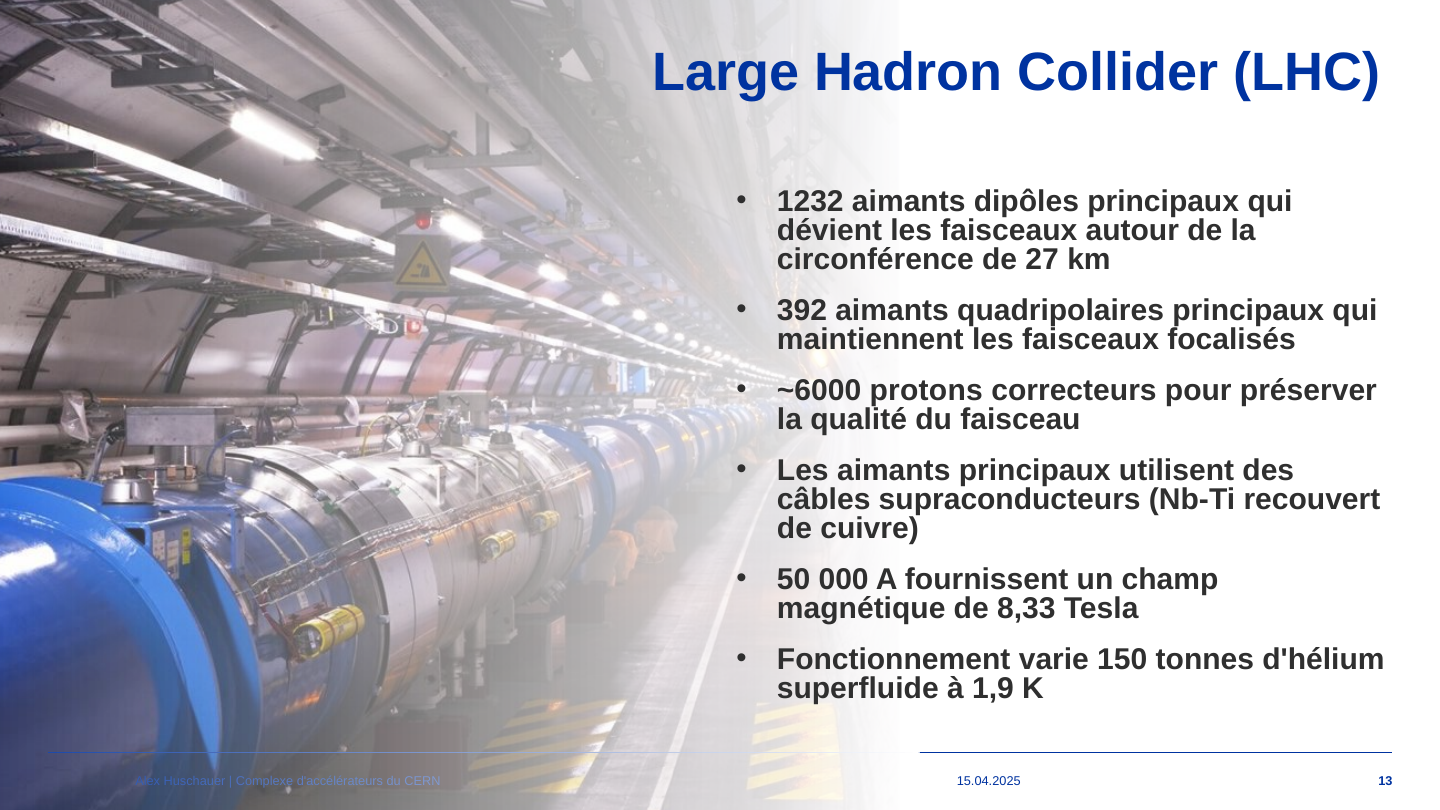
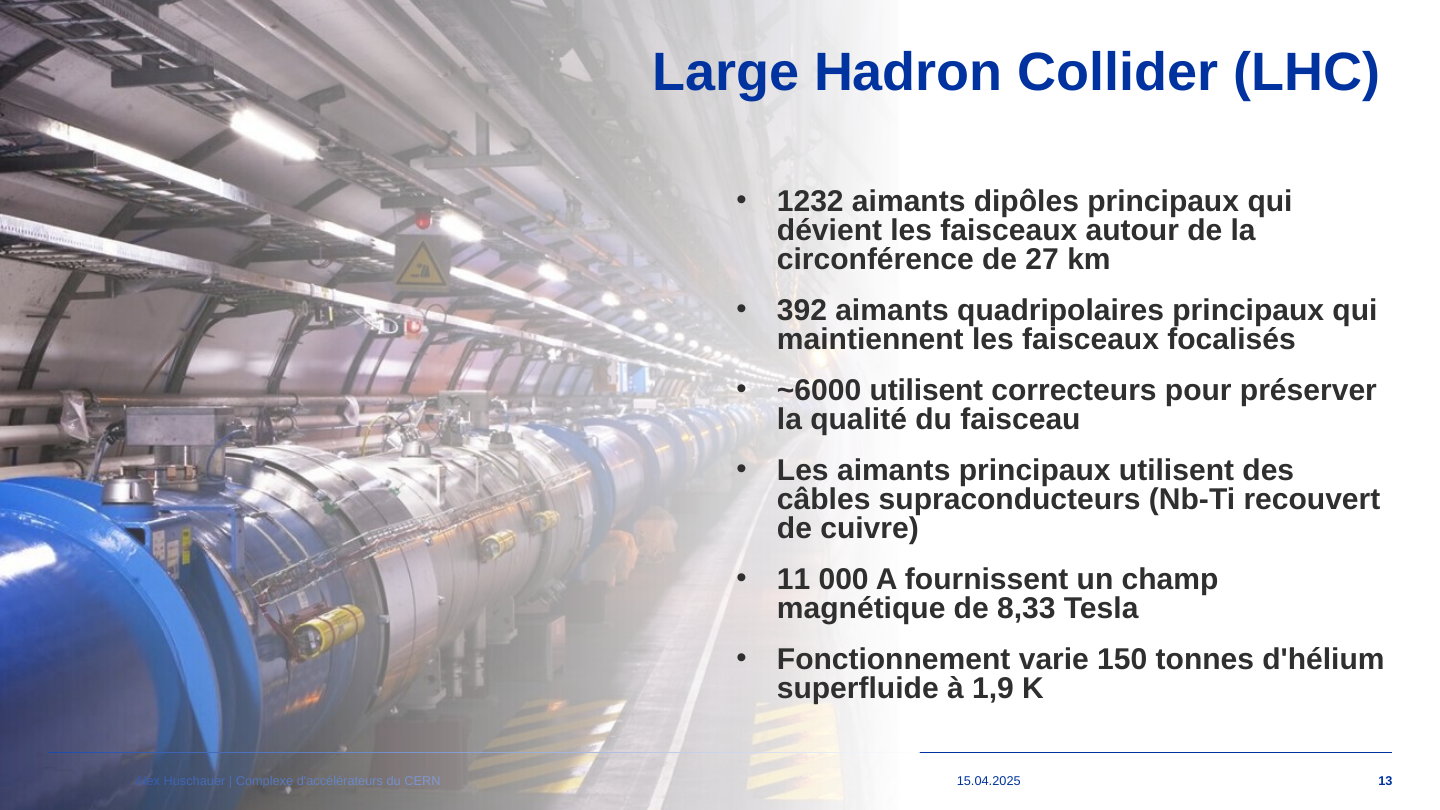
~6000 protons: protons -> utilisent
50: 50 -> 11
